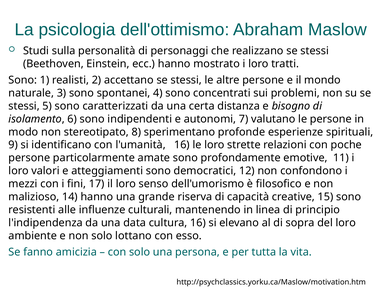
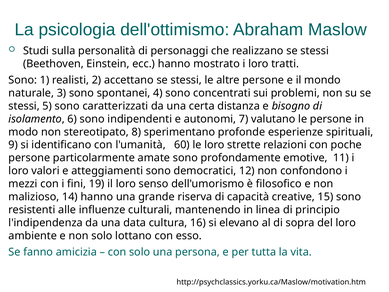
l'umanità 16: 16 -> 60
17: 17 -> 19
